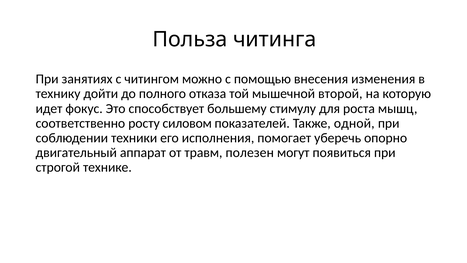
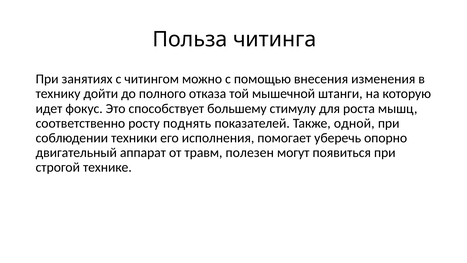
второй: второй -> штанги
силовом: силовом -> поднять
